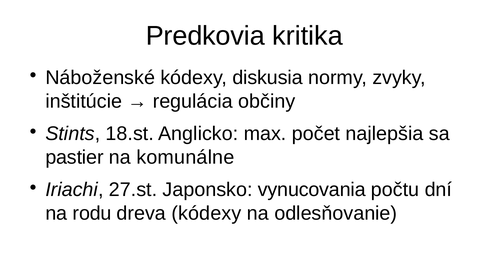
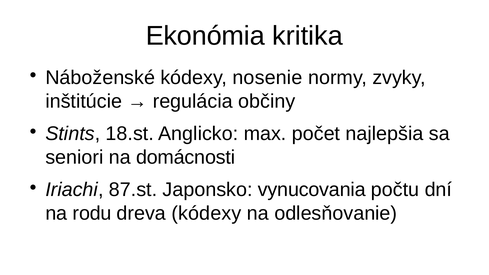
Predkovia: Predkovia -> Ekonómia
diskusia: diskusia -> nosenie
pastier: pastier -> seniori
komunálne: komunálne -> domácnosti
27.st: 27.st -> 87.st
